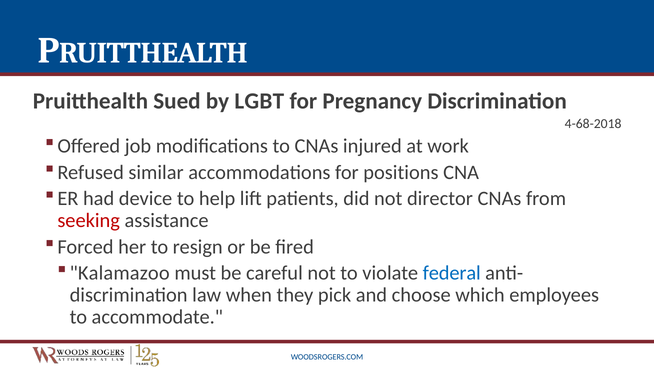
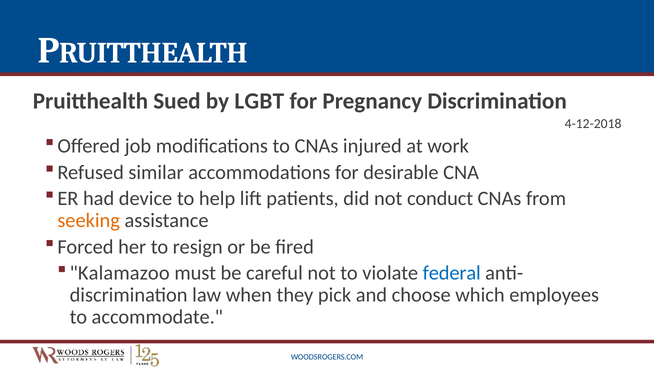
4-68-2018: 4-68-2018 -> 4-12-2018
positions: positions -> desirable
director: director -> conduct
seeking colour: red -> orange
